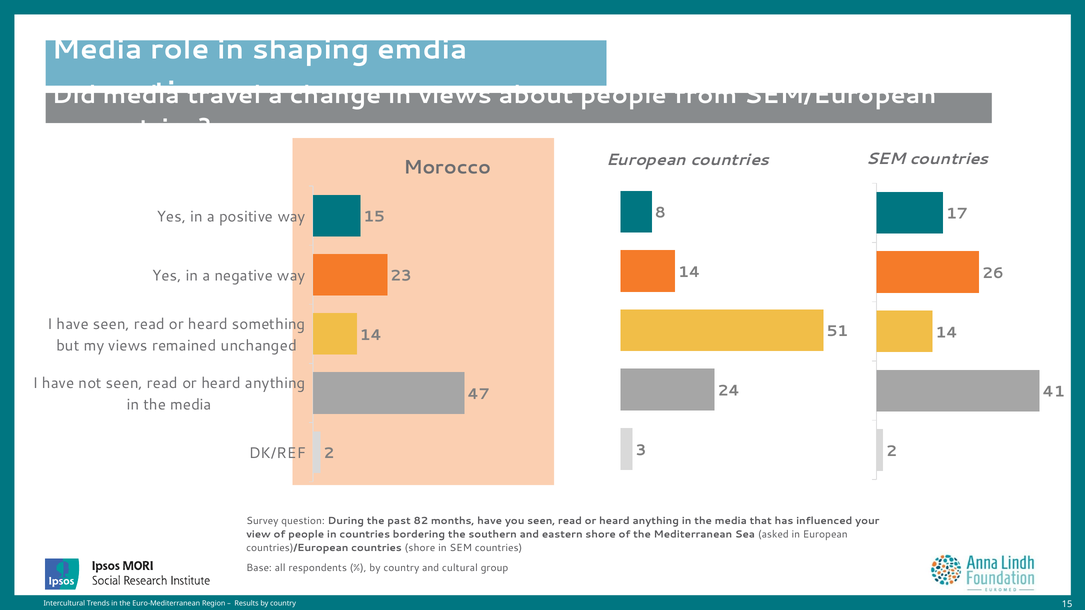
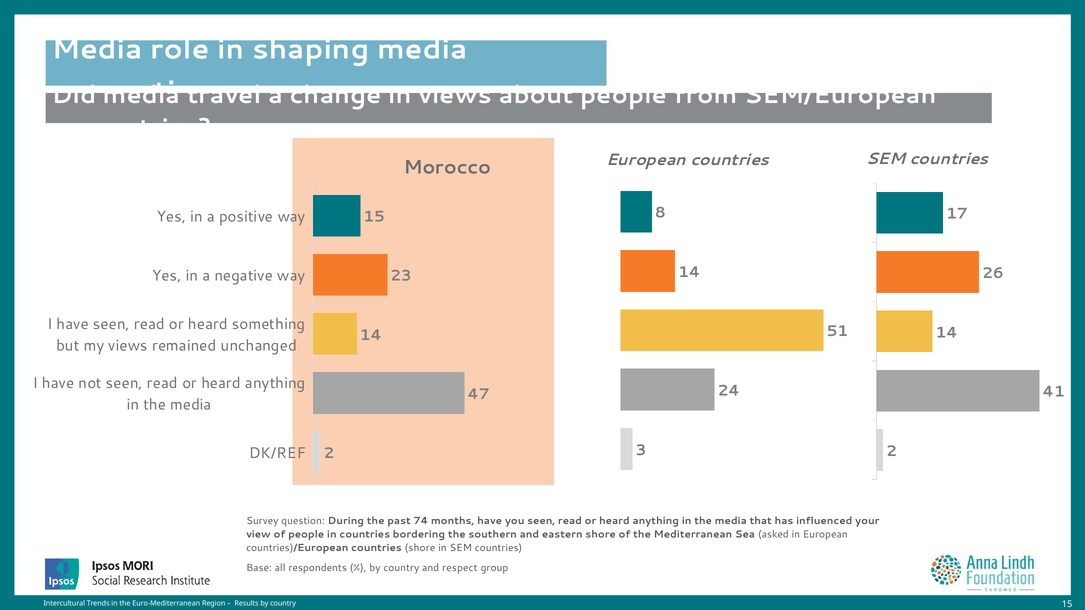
shaping emdia: emdia -> media
82: 82 -> 74
cultural: cultural -> respect
